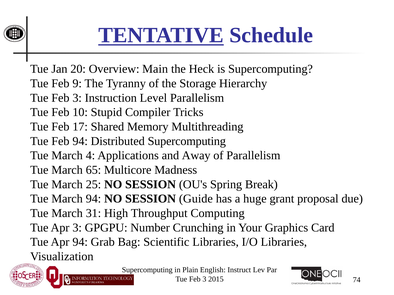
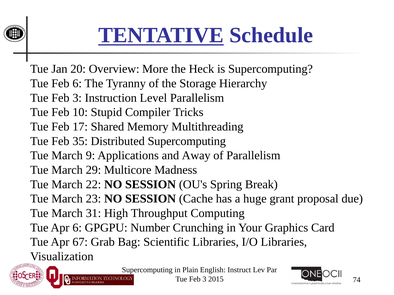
Main: Main -> More
Feb 9: 9 -> 6
Feb 94: 94 -> 35
4: 4 -> 9
65: 65 -> 29
25: 25 -> 22
March 94: 94 -> 23
Guide: Guide -> Cache
Apr 3: 3 -> 6
Apr 94: 94 -> 67
